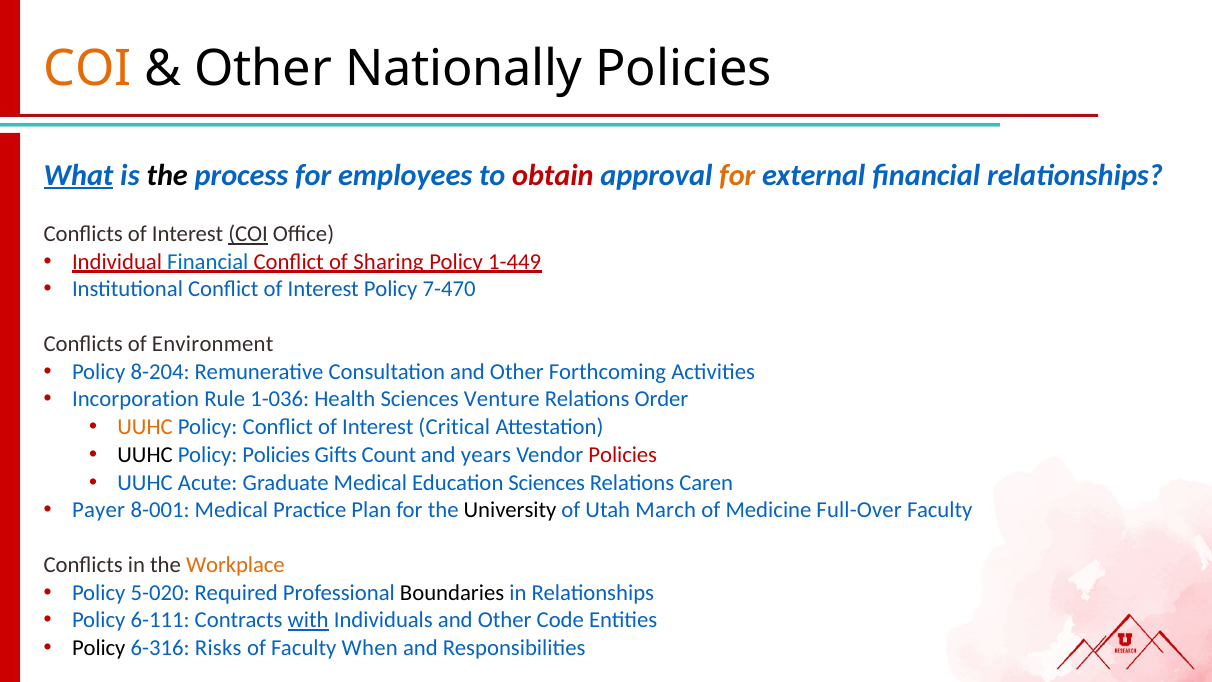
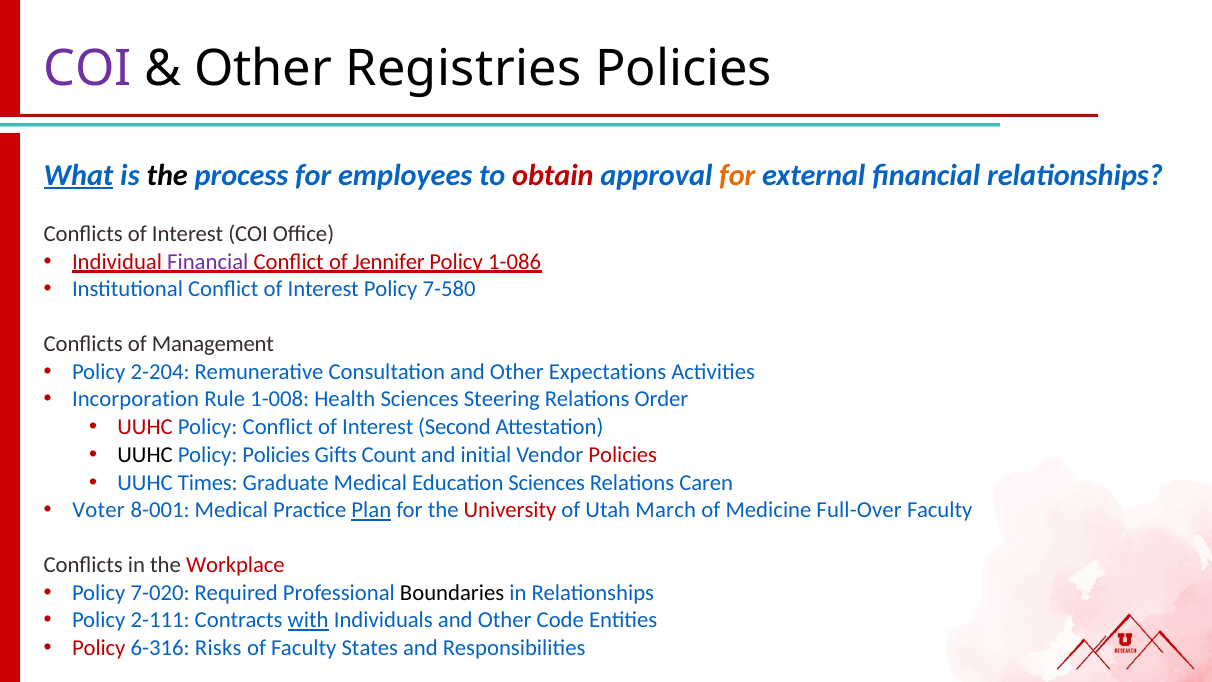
COI at (88, 69) colour: orange -> purple
Nationally: Nationally -> Registries
COI at (248, 234) underline: present -> none
Financial at (208, 261) colour: blue -> purple
Sharing: Sharing -> Jennifer
1-449: 1-449 -> 1-086
7-470: 7-470 -> 7-580
Environment: Environment -> Management
8-204: 8-204 -> 2-204
Forthcoming: Forthcoming -> Expectations
1-036: 1-036 -> 1-008
Venture: Venture -> Steering
UUHC at (145, 427) colour: orange -> red
Critical: Critical -> Second
years: years -> initial
Acute: Acute -> Times
Payer: Payer -> Voter
Plan underline: none -> present
University colour: black -> red
Workplace colour: orange -> red
5-020: 5-020 -> 7-020
6-111: 6-111 -> 2-111
Policy at (99, 648) colour: black -> red
When: When -> States
